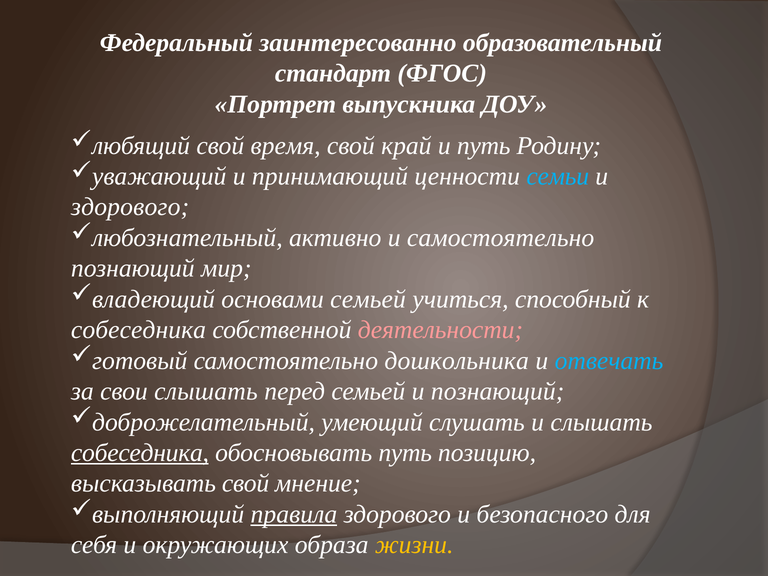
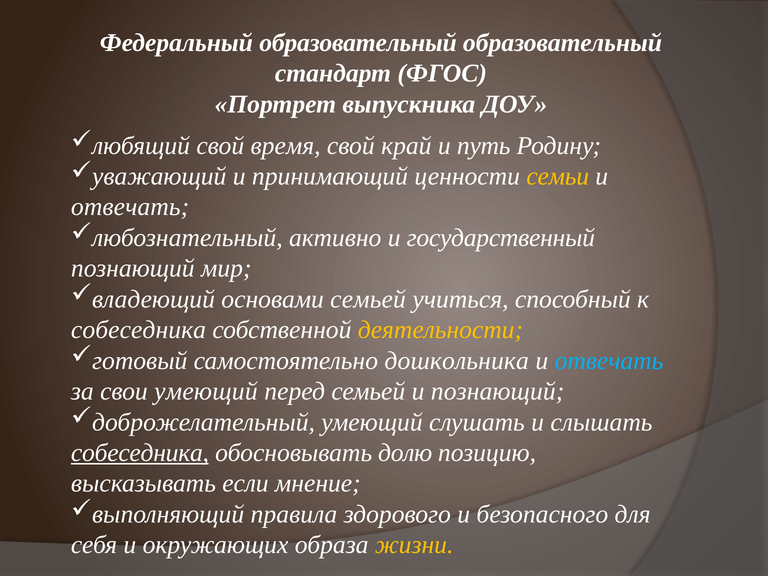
Федеральный заинтересованно: заинтересованно -> образовательный
семьи colour: light blue -> yellow
здорового at (130, 207): здорового -> отвечать
и самостоятельно: самостоятельно -> государственный
деятельности colour: pink -> yellow
свои слышать: слышать -> умеющий
обосновывать путь: путь -> долю
высказывать свой: свой -> если
правила underline: present -> none
